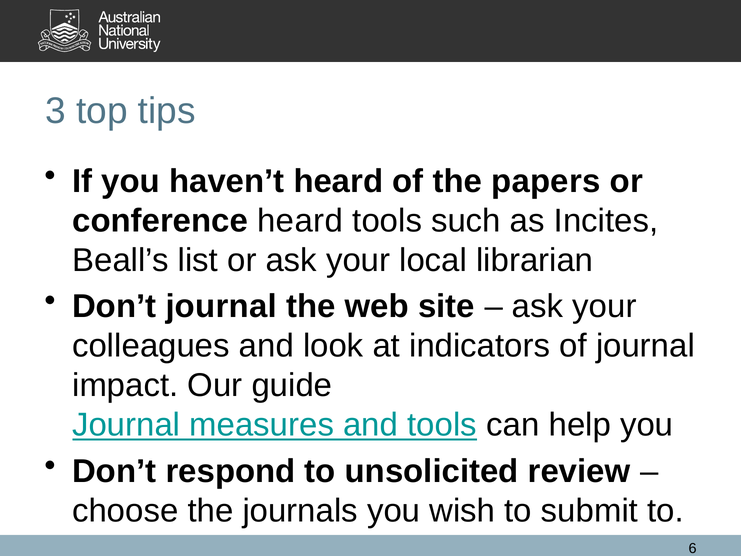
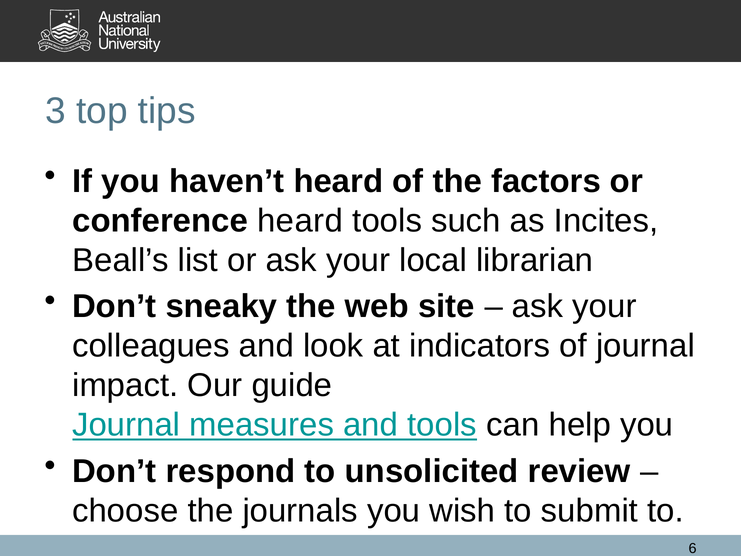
papers: papers -> factors
Don’t journal: journal -> sneaky
